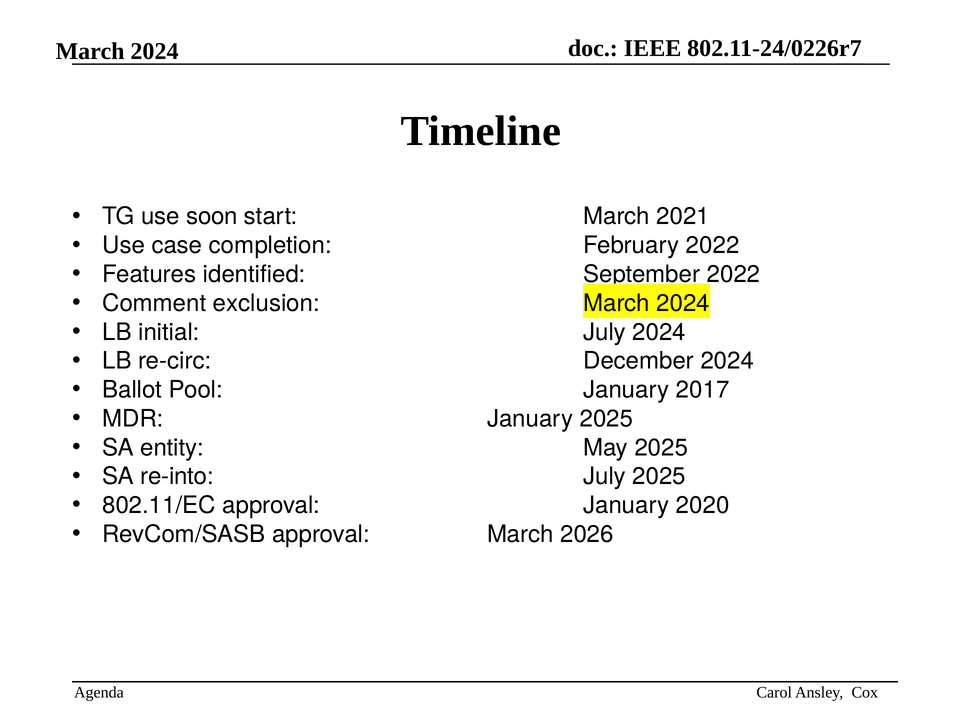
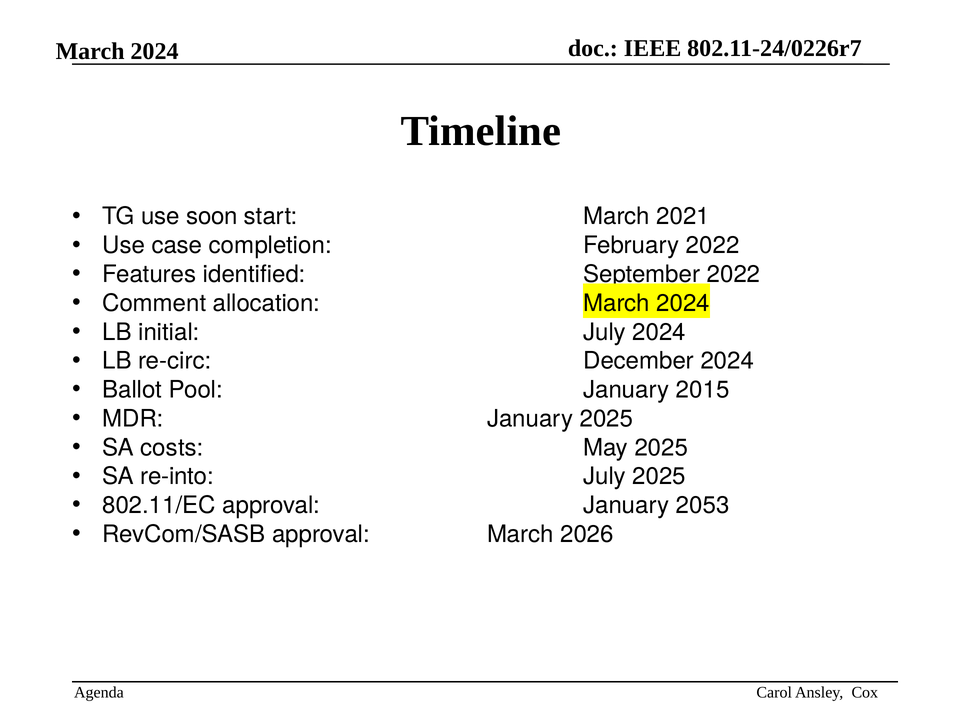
exclusion: exclusion -> allocation
2017: 2017 -> 2015
entity: entity -> costs
2020: 2020 -> 2053
